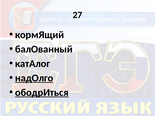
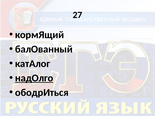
ободрИться underline: present -> none
